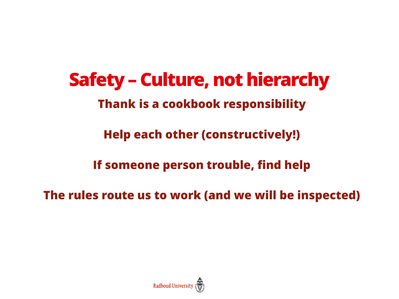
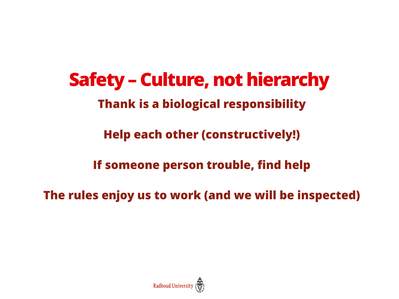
cookbook: cookbook -> biological
route: route -> enjoy
